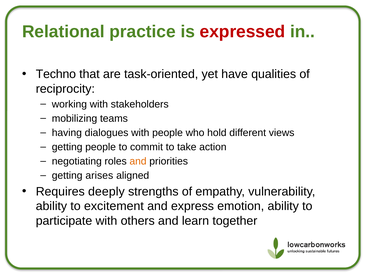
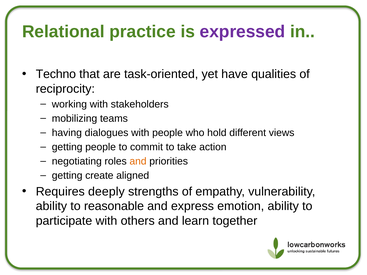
expressed colour: red -> purple
arises: arises -> create
excitement: excitement -> reasonable
